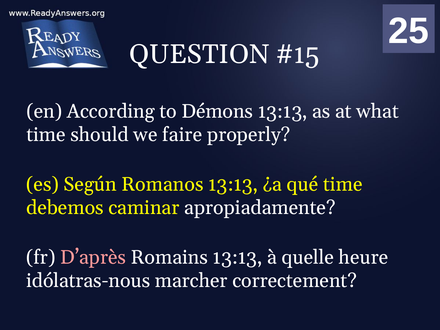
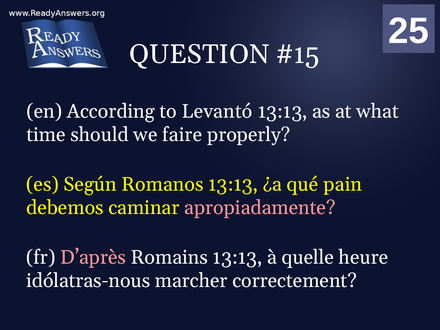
Démons: Démons -> Levantó
qué time: time -> pain
apropiadamente colour: white -> pink
